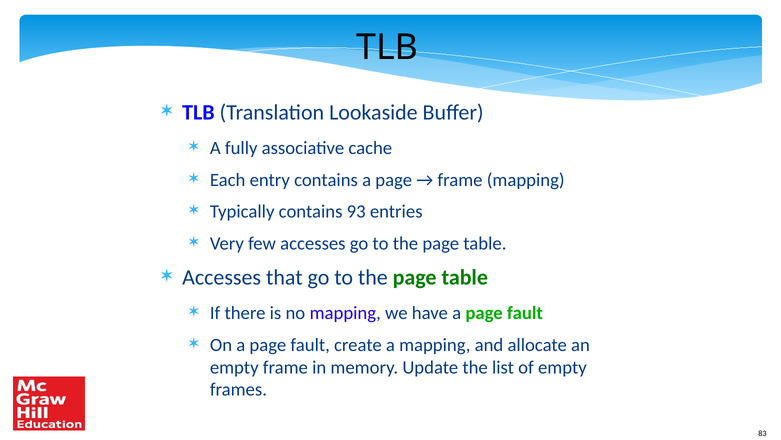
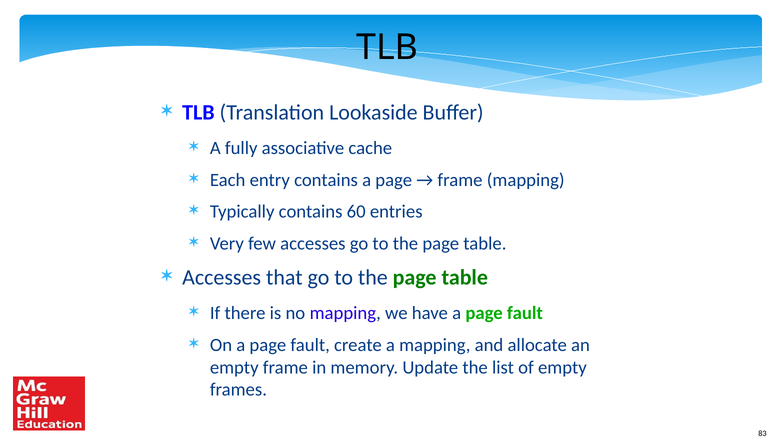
93: 93 -> 60
